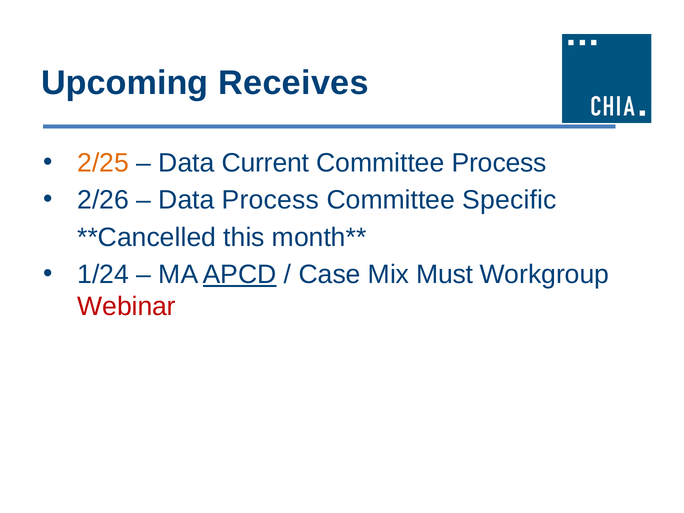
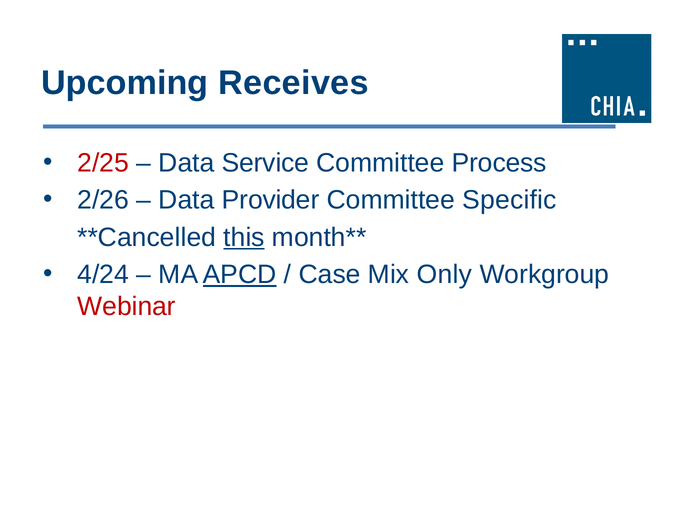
2/25 colour: orange -> red
Current: Current -> Service
Data Process: Process -> Provider
this underline: none -> present
1/24: 1/24 -> 4/24
Must: Must -> Only
